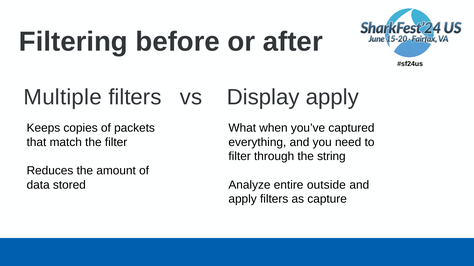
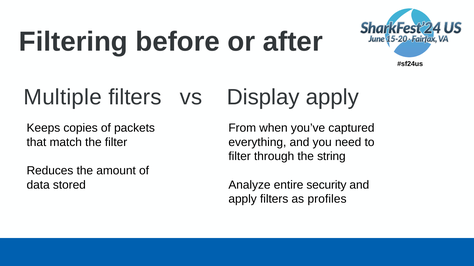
What: What -> From
outside: outside -> security
capture: capture -> profiles
